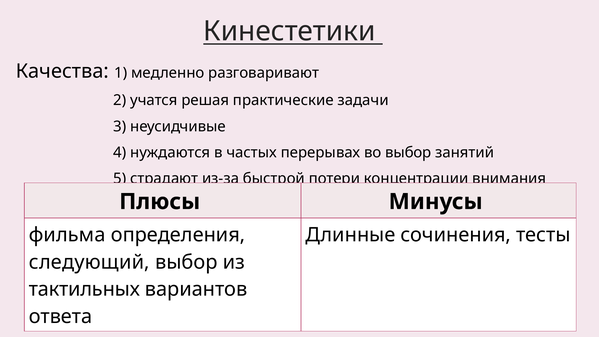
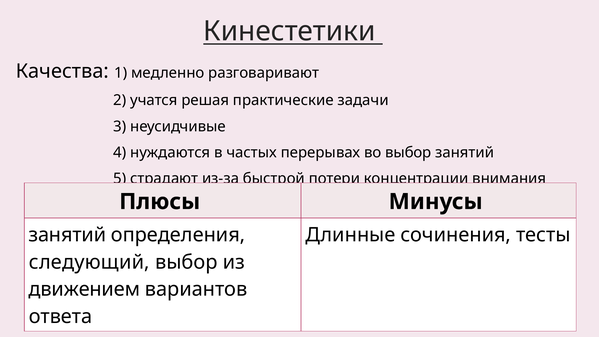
фильма at (67, 235): фильма -> занятий
тактильных: тактильных -> движением
